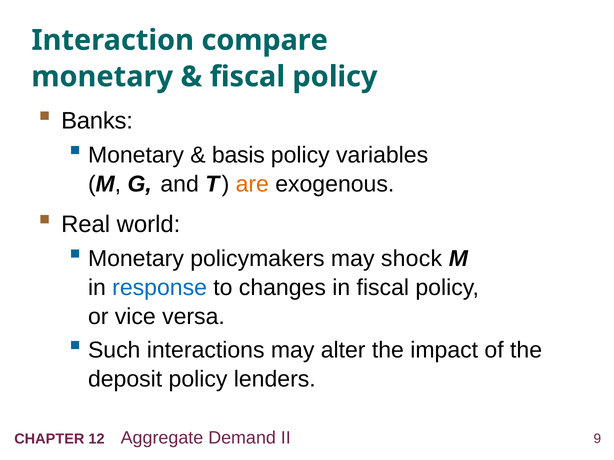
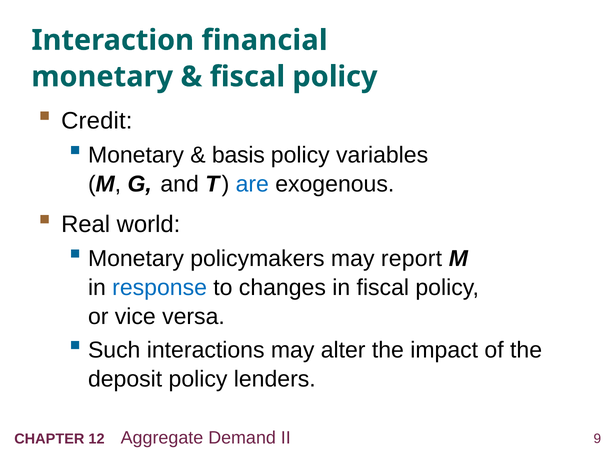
compare: compare -> financial
Banks: Banks -> Credit
are colour: orange -> blue
shock: shock -> report
